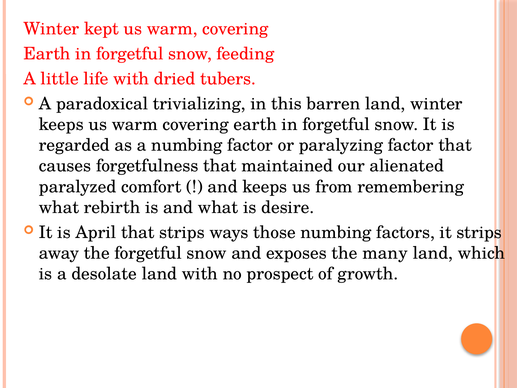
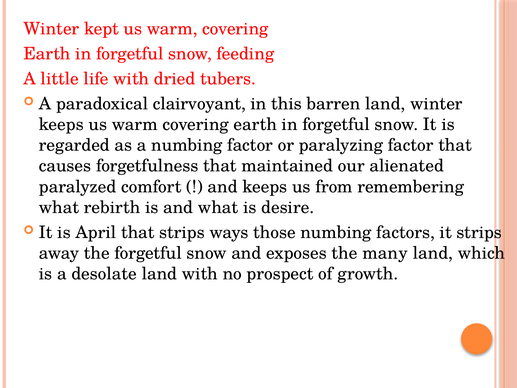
trivializing: trivializing -> clairvoyant
